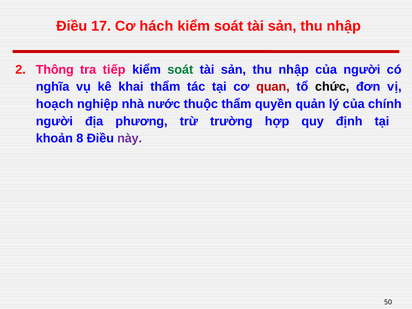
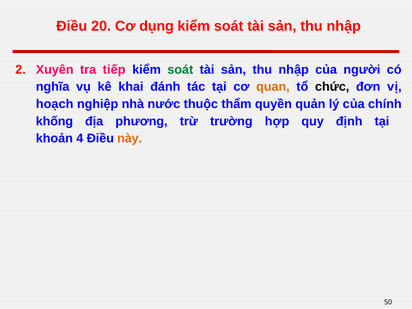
17: 17 -> 20
hách: hách -> dụng
Thông: Thông -> Xuyên
khai thẩm: thẩm -> đánh
quan colour: red -> orange
người at (54, 121): người -> khống
8: 8 -> 4
này colour: purple -> orange
